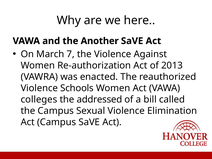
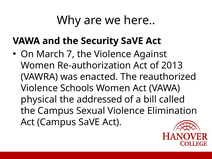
Another: Another -> Security
colleges: colleges -> physical
